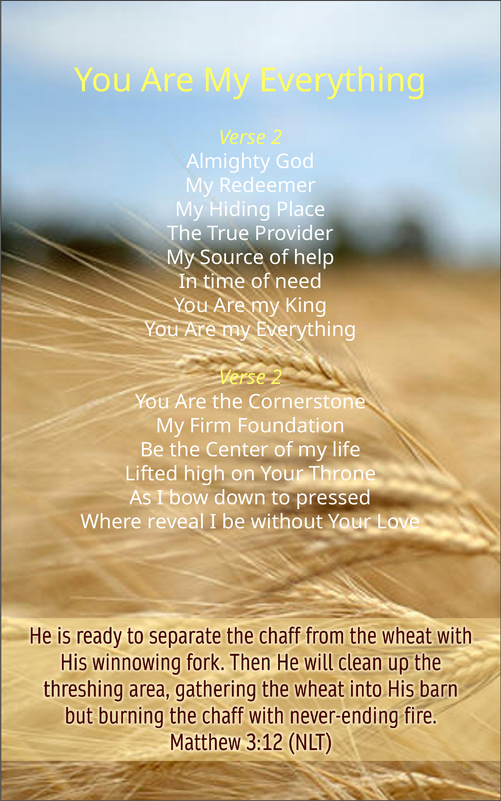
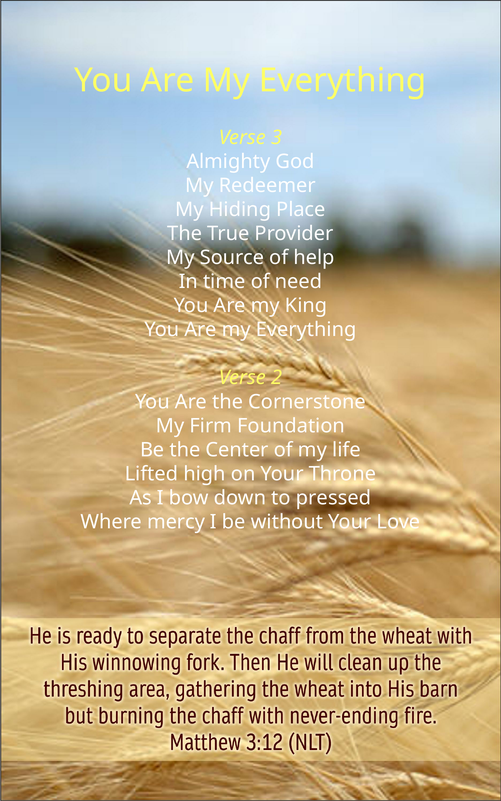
2 at (277, 138): 2 -> 3
reveal: reveal -> mercy
